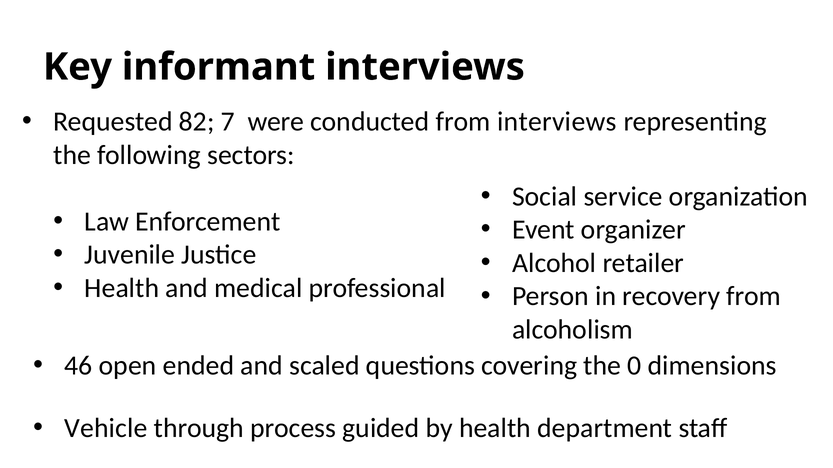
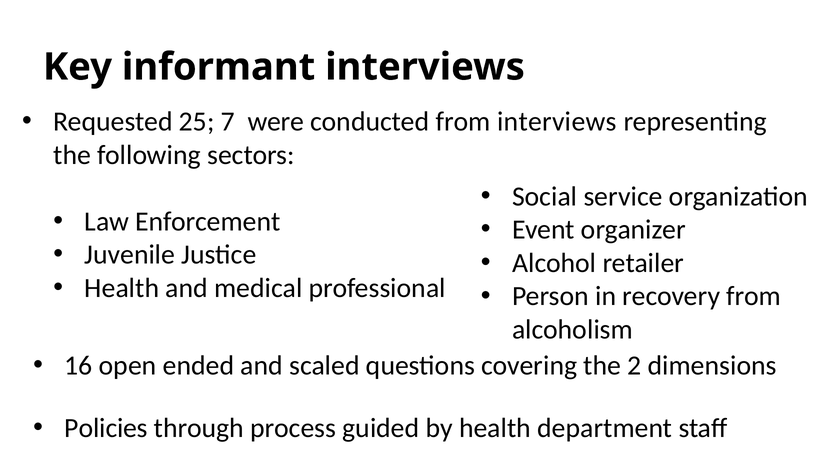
82: 82 -> 25
46: 46 -> 16
0: 0 -> 2
Vehicle: Vehicle -> Policies
